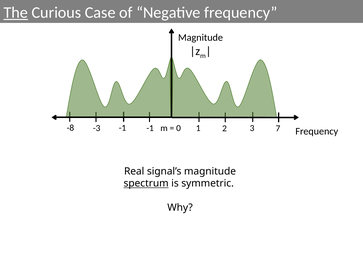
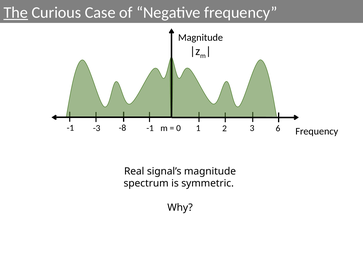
-8 at (70, 128): -8 -> -1
-3 -1: -1 -> -8
7: 7 -> 6
spectrum underline: present -> none
